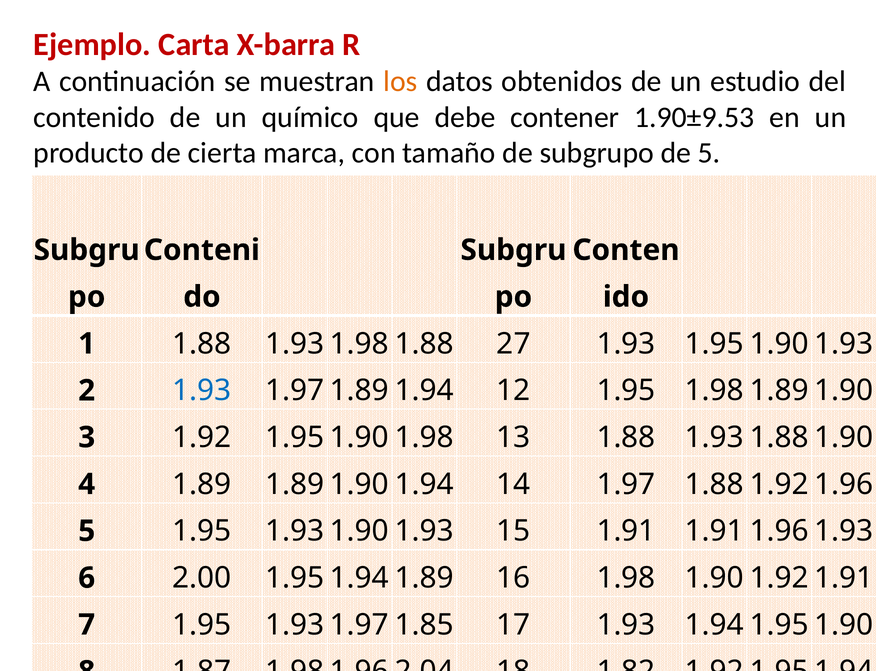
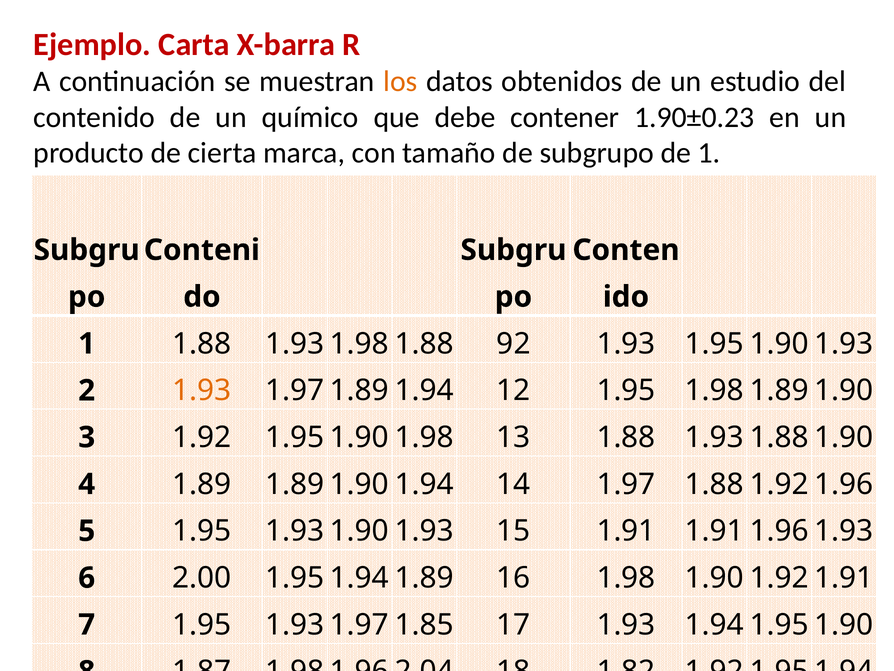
1.90±9.53: 1.90±9.53 -> 1.90±0.23
de 5: 5 -> 1
27: 27 -> 92
1.93 at (202, 390) colour: blue -> orange
